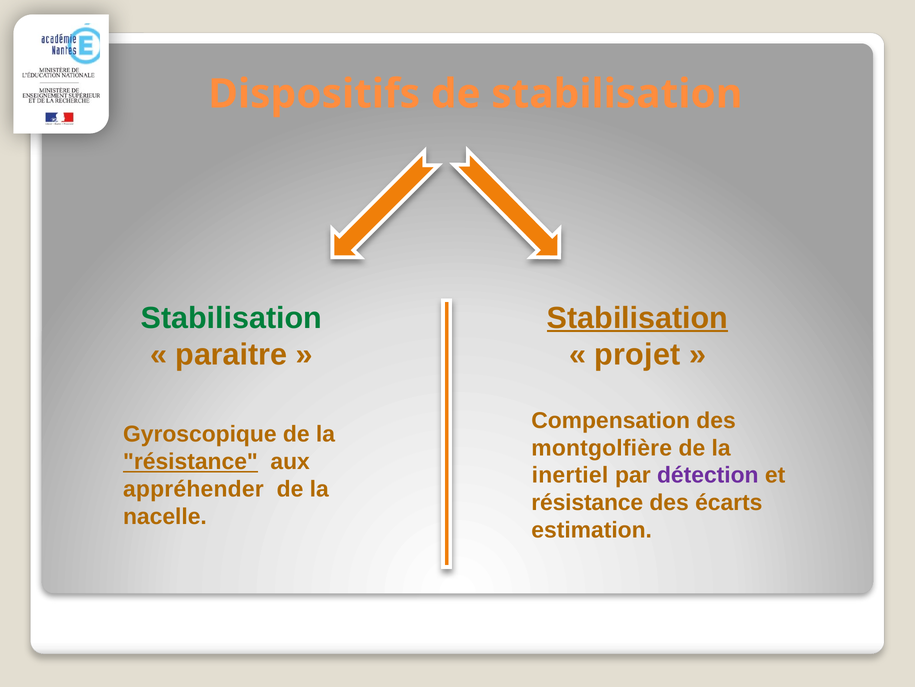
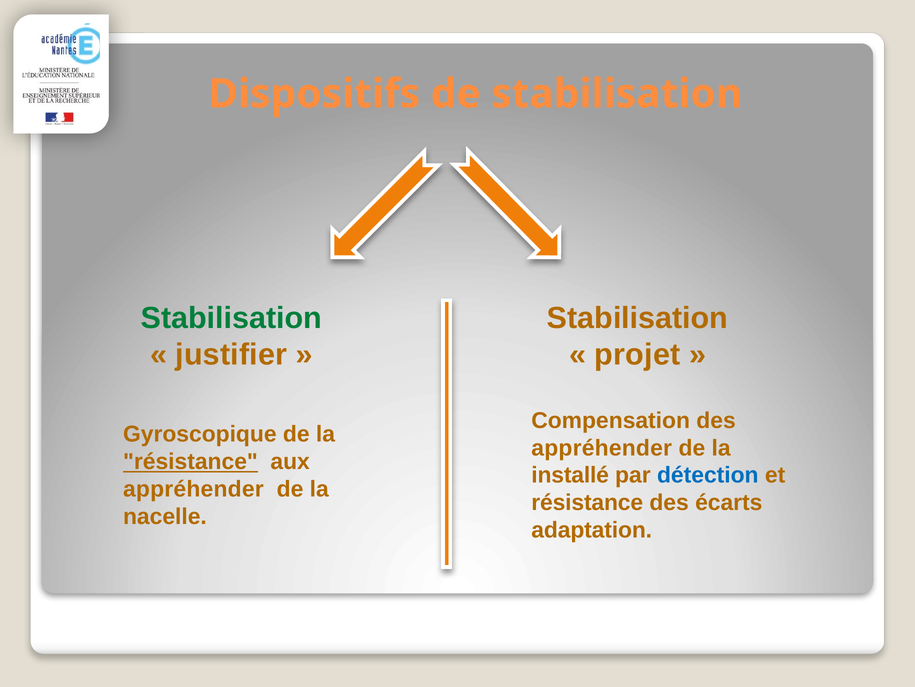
Stabilisation at (638, 318) underline: present -> none
paraitre: paraitre -> justifier
montgolfière at (602, 447): montgolfière -> appréhender
inertiel: inertiel -> installé
détection colour: purple -> blue
estimation: estimation -> adaptation
